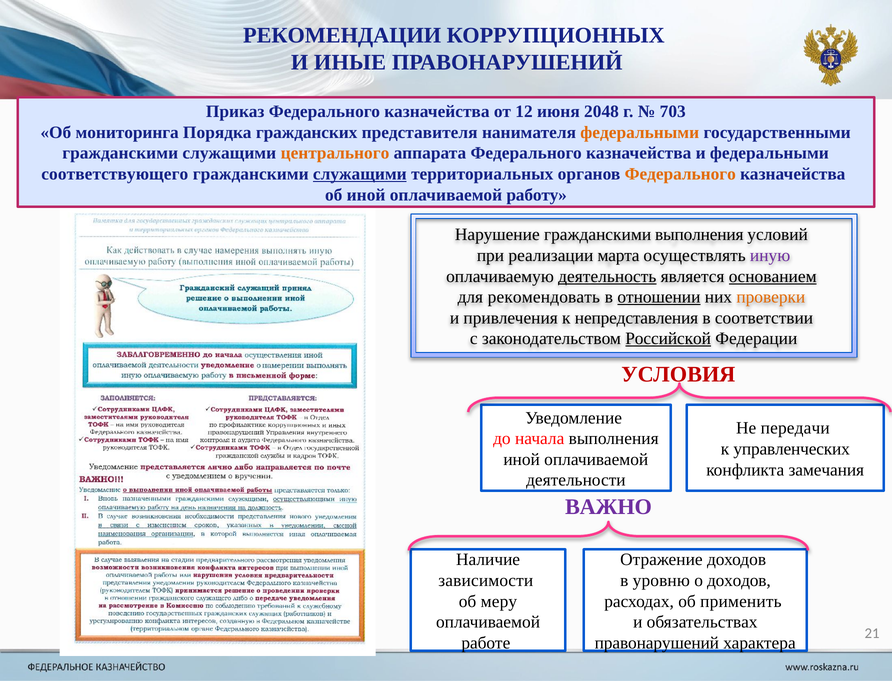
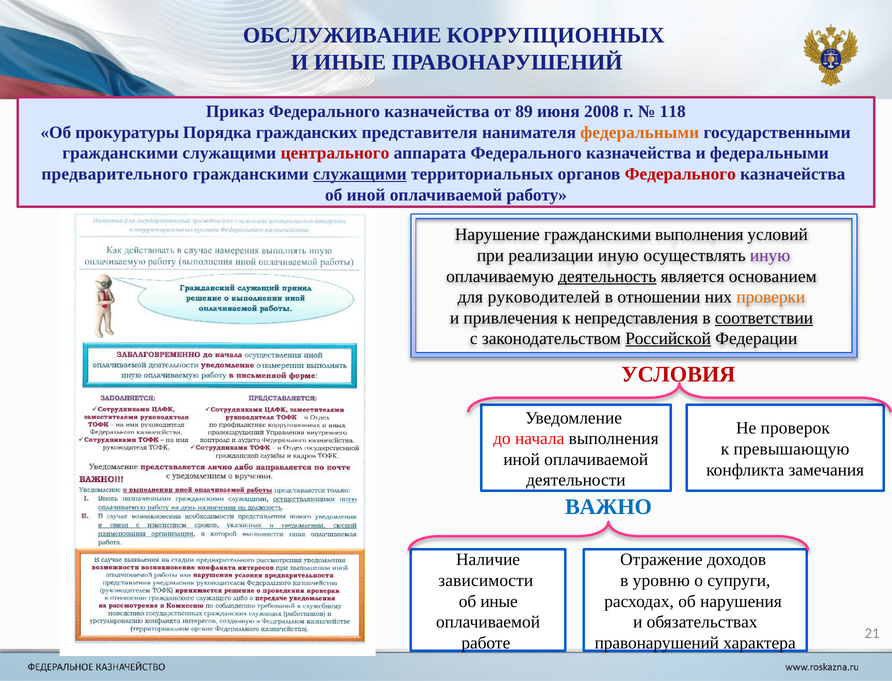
РЕКОМЕНДАЦИИ: РЕКОМЕНДАЦИИ -> ОБСЛУЖИВАНИЕ
12: 12 -> 89
2048: 2048 -> 2008
703: 703 -> 118
мониторинга: мониторинга -> прокуратуры
центрального colour: orange -> red
соответствующего: соответствующего -> предварительного
Федерального at (680, 174) colour: orange -> red
реализации марта: марта -> иную
основанием underline: present -> none
рекомендовать: рекомендовать -> руководителей
отношении underline: present -> none
соответствии underline: none -> present
передачи: передачи -> проверок
управленческих: управленческих -> превышающую
ВАЖНО colour: purple -> blue
о доходов: доходов -> супруги
об меру: меру -> иные
применить: применить -> нарушения
